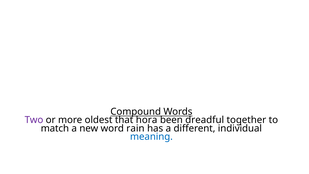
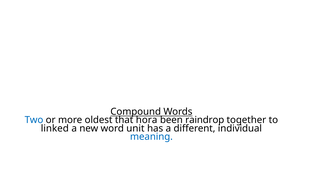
Two colour: purple -> blue
dreadful: dreadful -> raindrop
match: match -> linked
rain: rain -> unit
